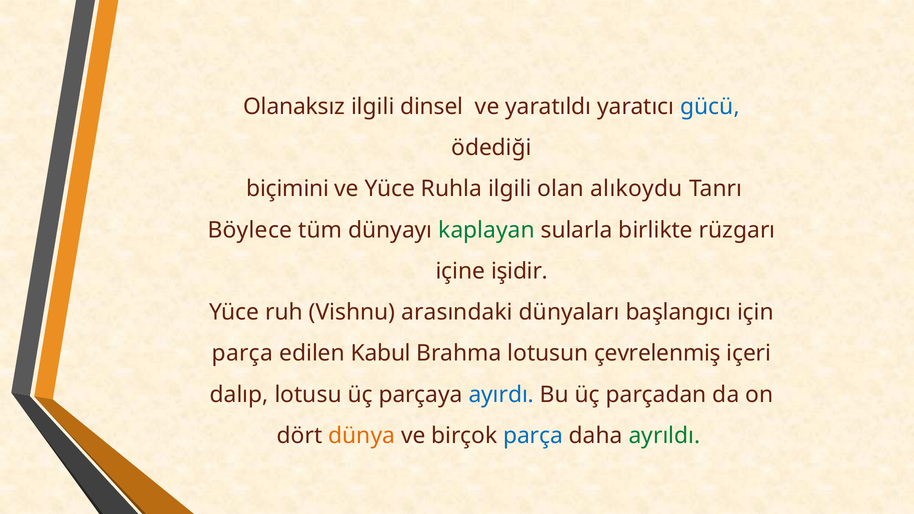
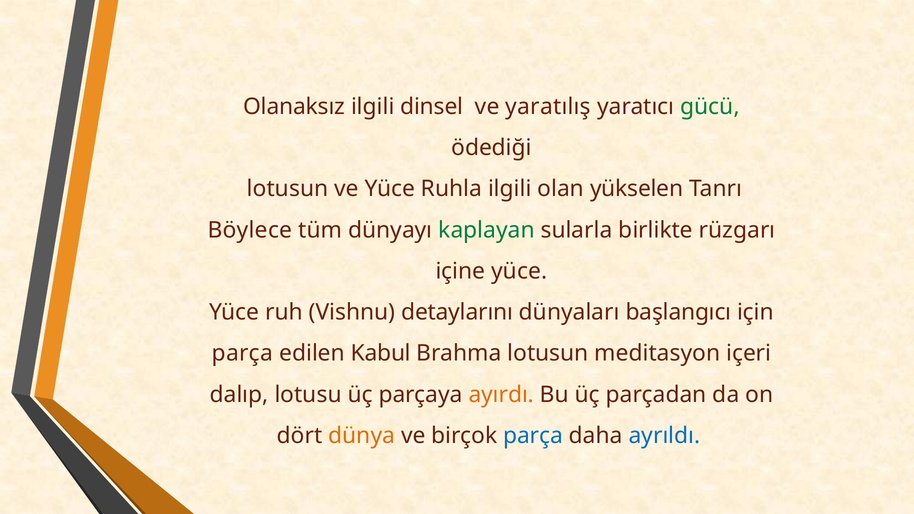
yaratıldı: yaratıldı -> yaratılış
gücü colour: blue -> green
biçimini at (288, 189): biçimini -> lotusun
alıkoydu: alıkoydu -> yükselen
içine işidir: işidir -> yüce
arasındaki: arasındaki -> detaylarını
çevrelenmiş: çevrelenmiş -> meditasyon
ayırdı colour: blue -> orange
ayrıldı colour: green -> blue
